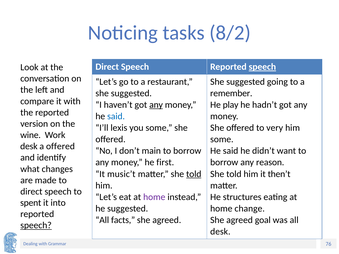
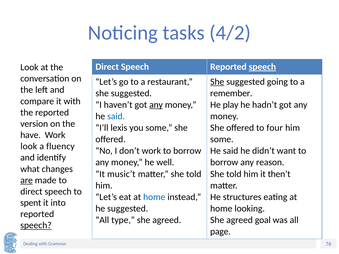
8/2: 8/2 -> 4/2
She at (217, 82) underline: none -> present
very: very -> four
wine: wine -> have
desk at (29, 146): desk -> look
a offered: offered -> fluency
don’t main: main -> work
first: first -> well
told at (194, 174) underline: present -> none
are underline: none -> present
home at (154, 197) colour: purple -> blue
change: change -> looking
facts: facts -> type
desk at (220, 232): desk -> page
